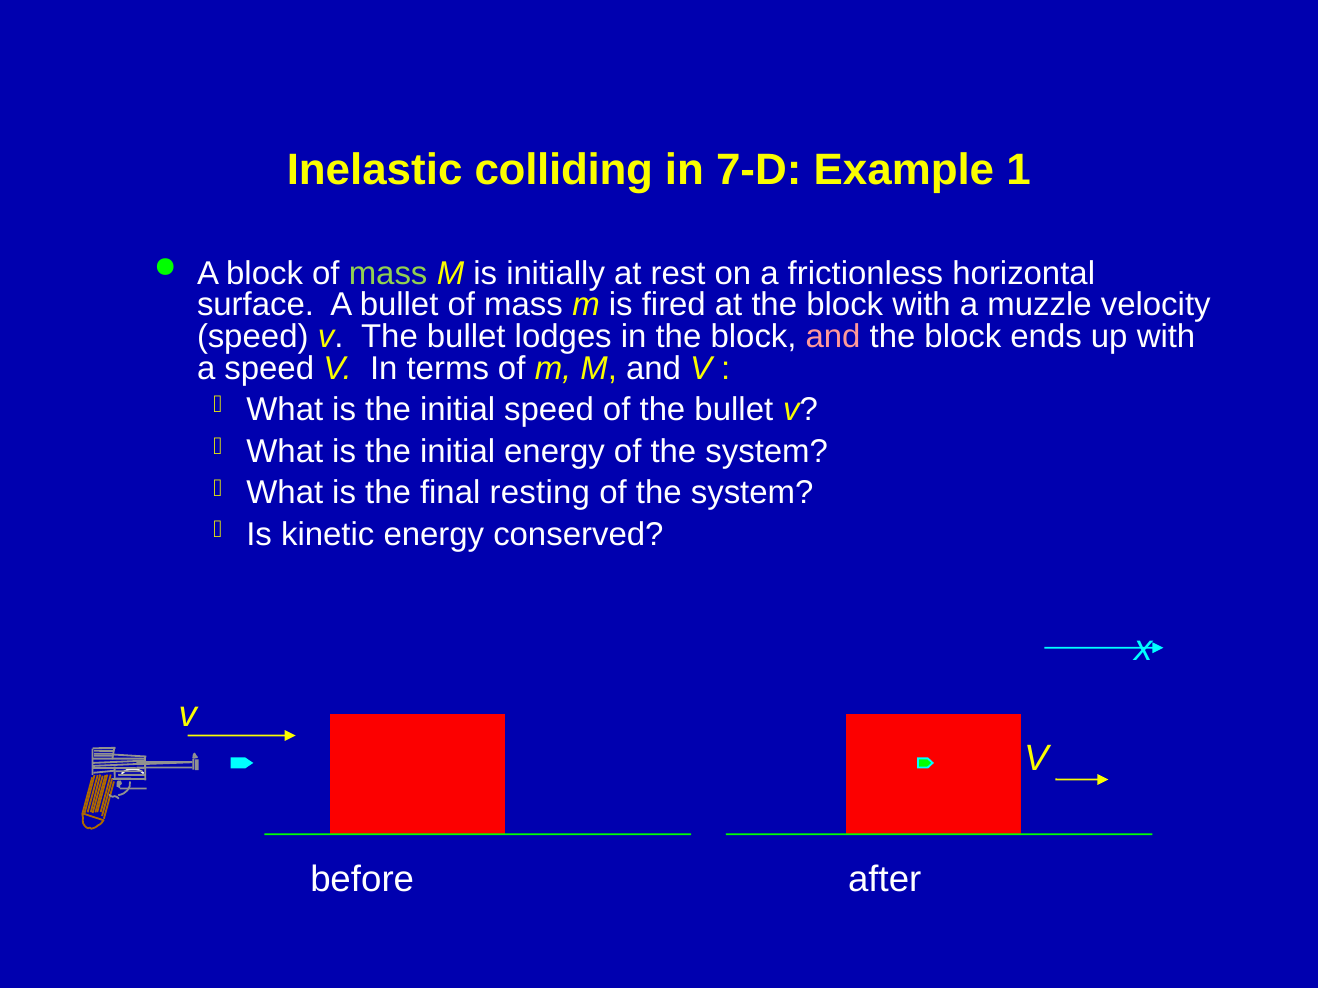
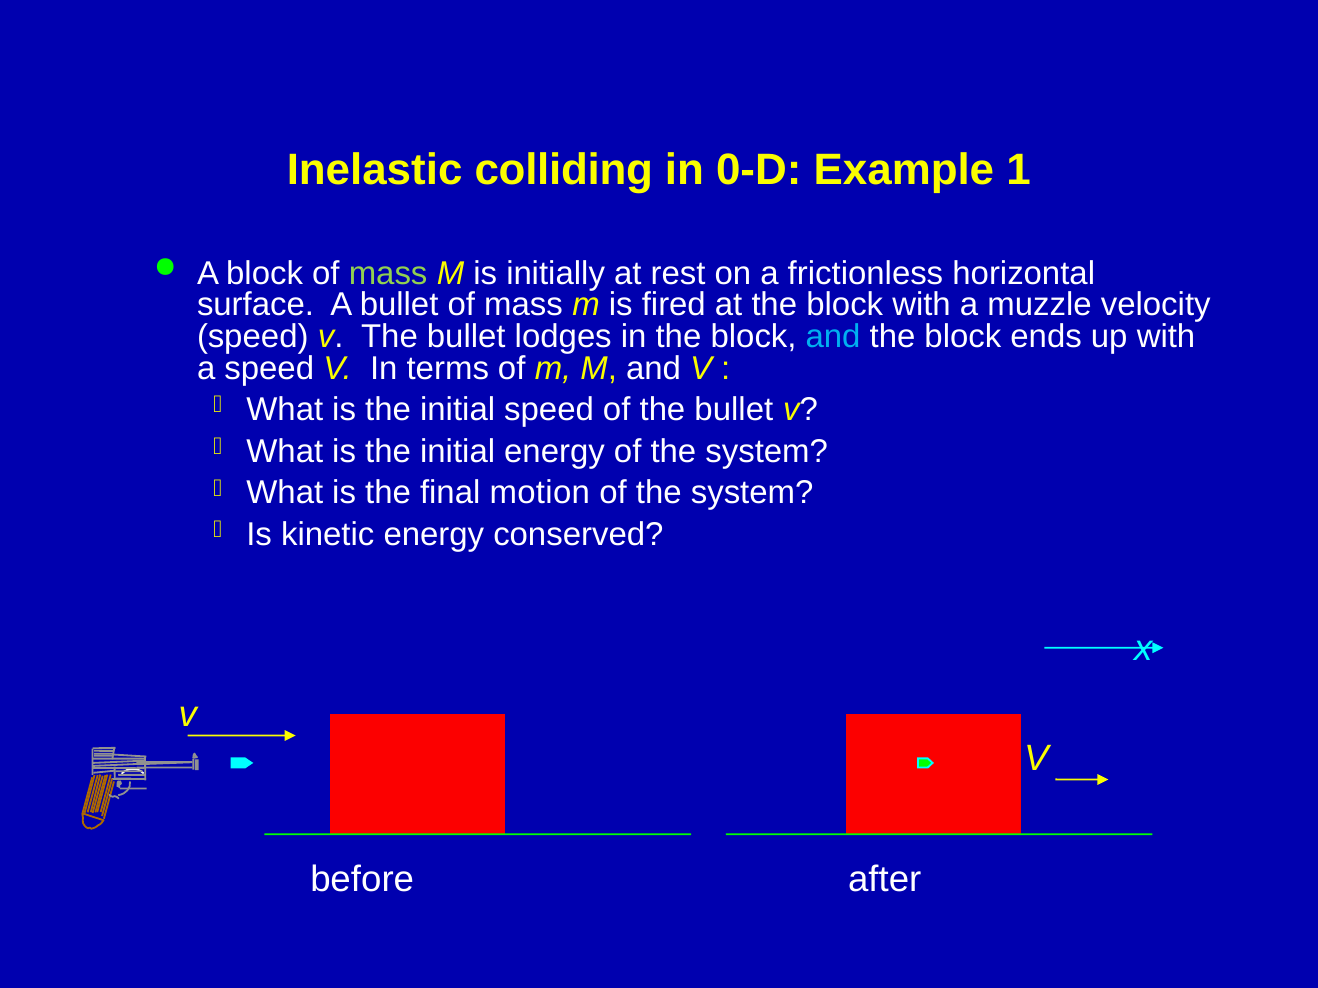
7-D: 7-D -> 0-D
and at (833, 337) colour: pink -> light blue
resting: resting -> motion
